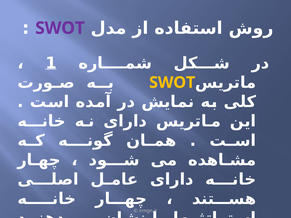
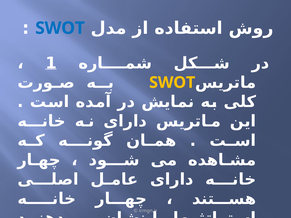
SWOT at (60, 28) colour: purple -> blue
